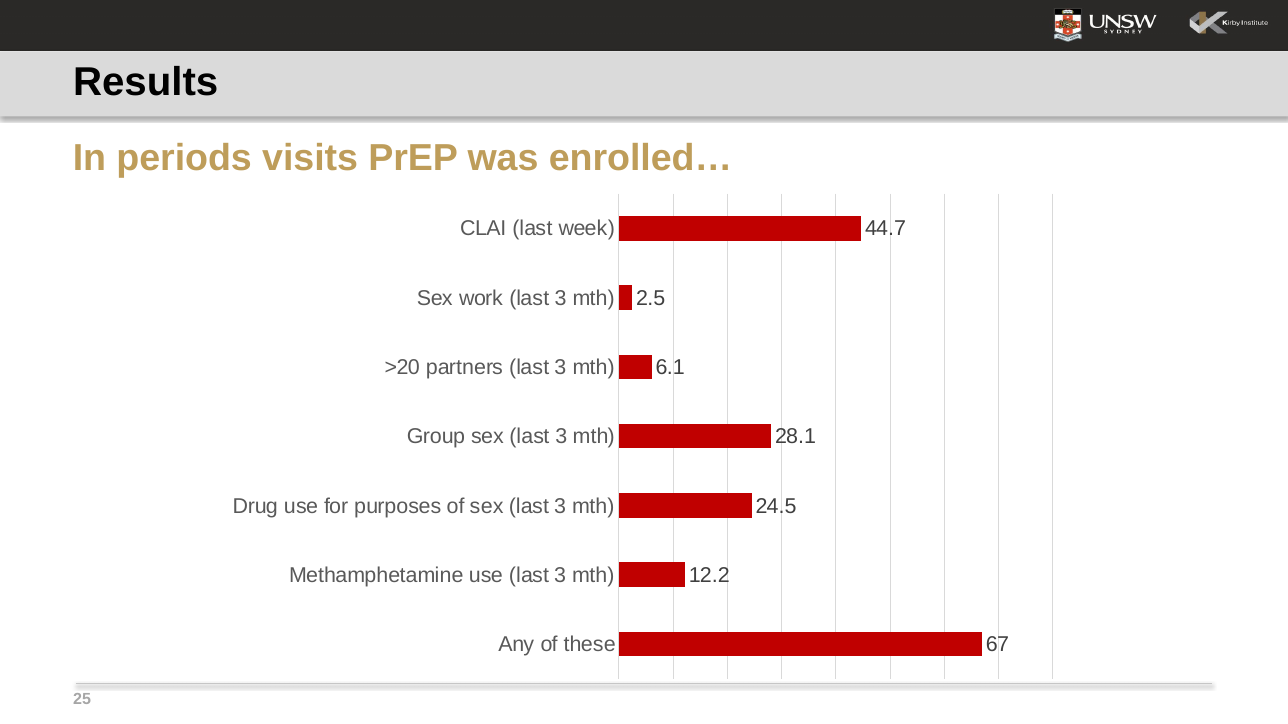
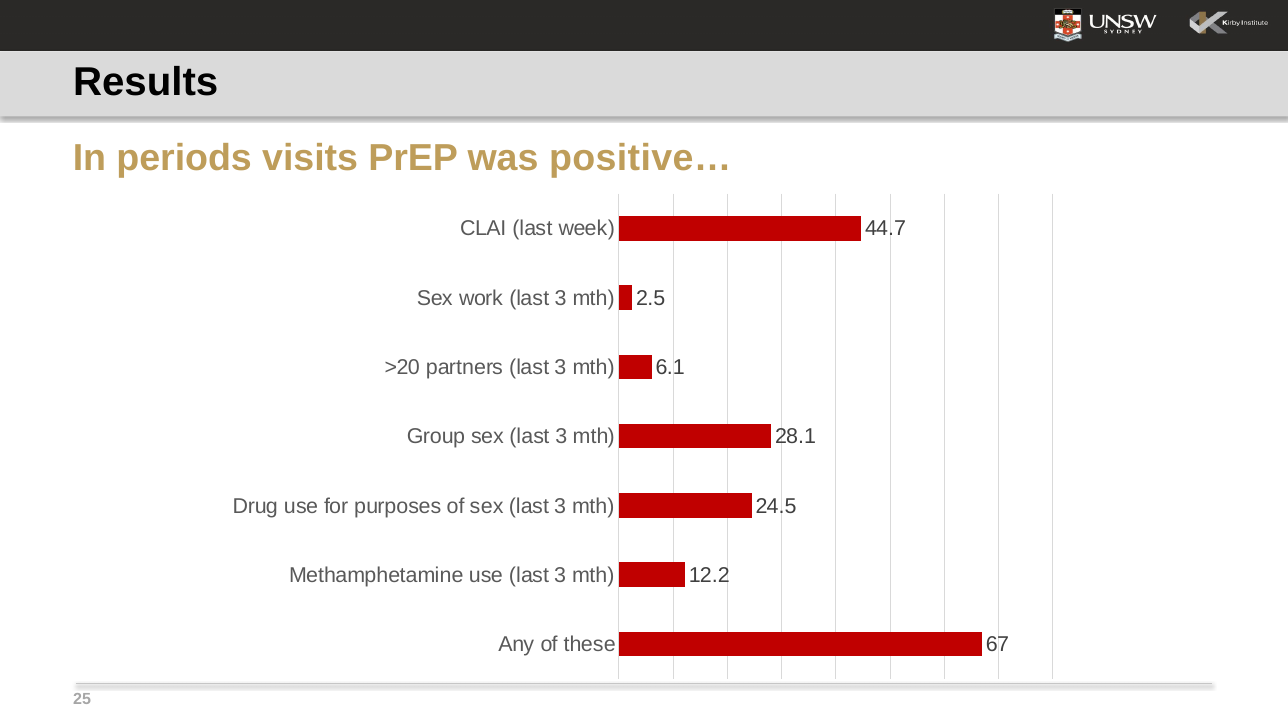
enrolled…: enrolled… -> positive…
